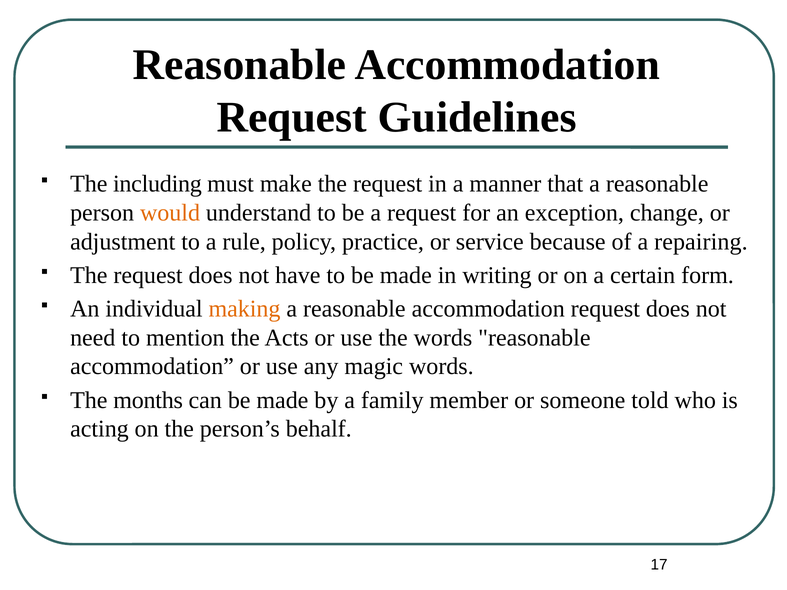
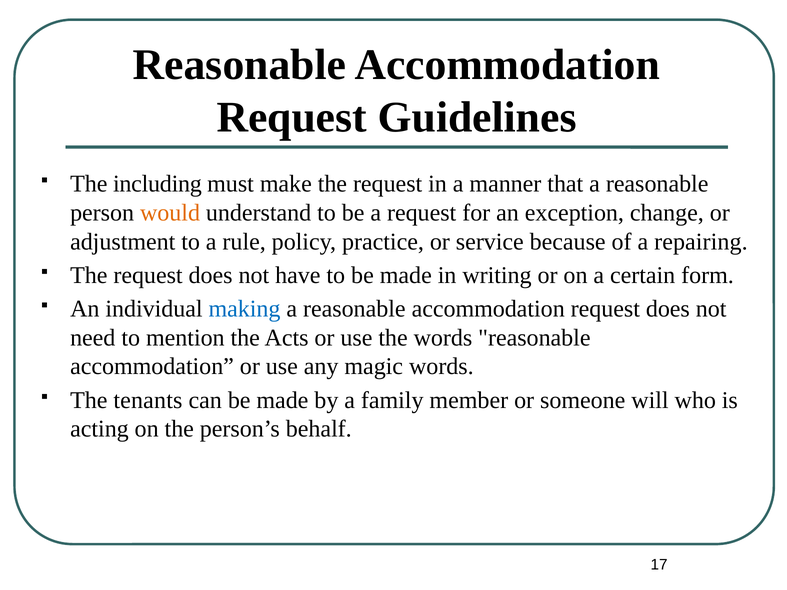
making colour: orange -> blue
months: months -> tenants
told: told -> will
